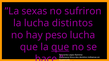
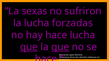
distintos: distintos -> forzadas
hay peso: peso -> hace
que at (29, 47) underline: none -> present
